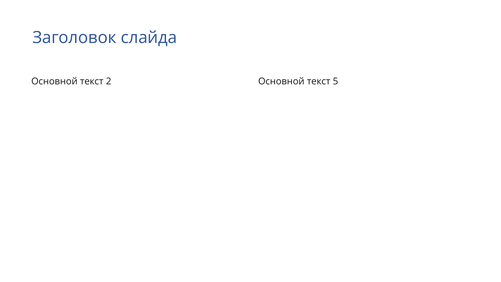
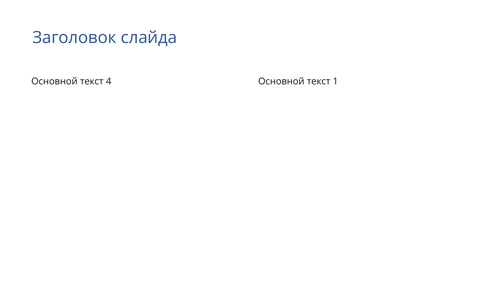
2: 2 -> 4
5: 5 -> 1
